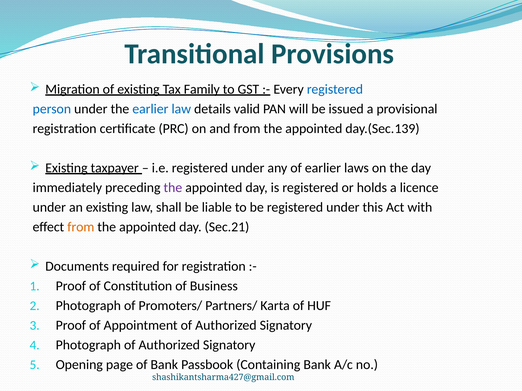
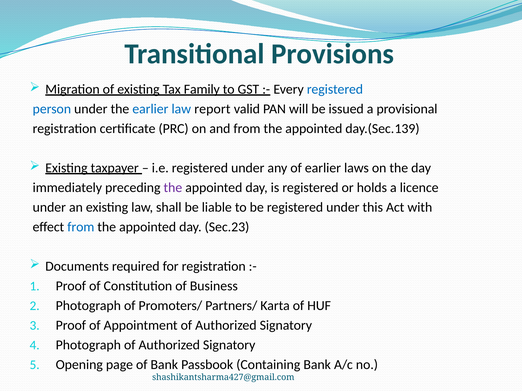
details: details -> report
from at (81, 227) colour: orange -> blue
Sec.21: Sec.21 -> Sec.23
